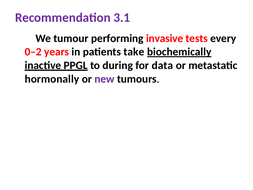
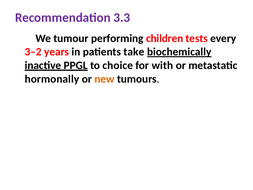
3.1: 3.1 -> 3.3
invasive: invasive -> children
0–2: 0–2 -> 3–2
during: during -> choice
data: data -> with
new colour: purple -> orange
